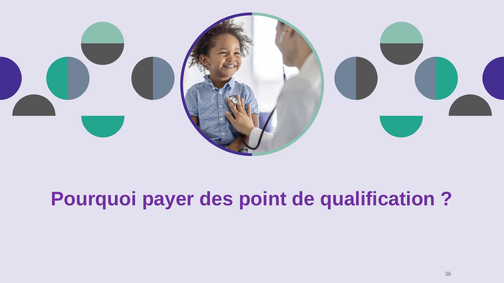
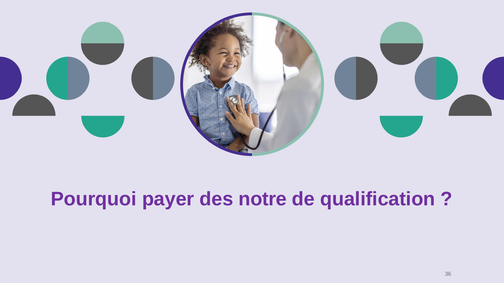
point: point -> notre
